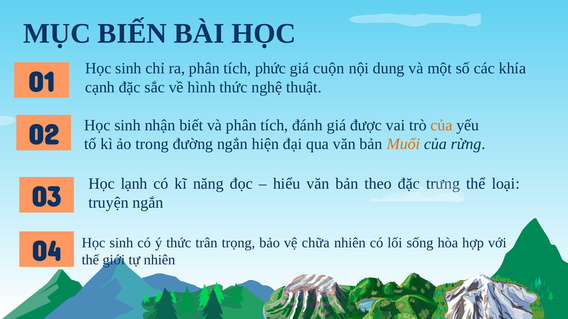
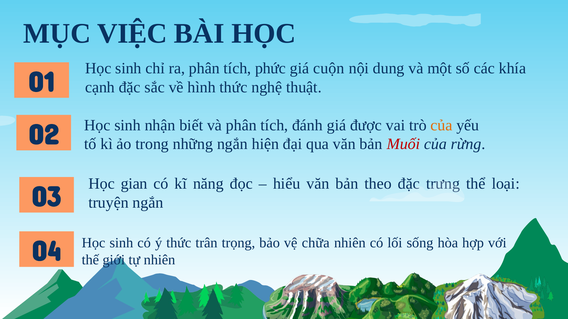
BIẾN: BIẾN -> VIỆC
đường: đường -> những
Muối colour: orange -> red
lạnh: lạnh -> gian
